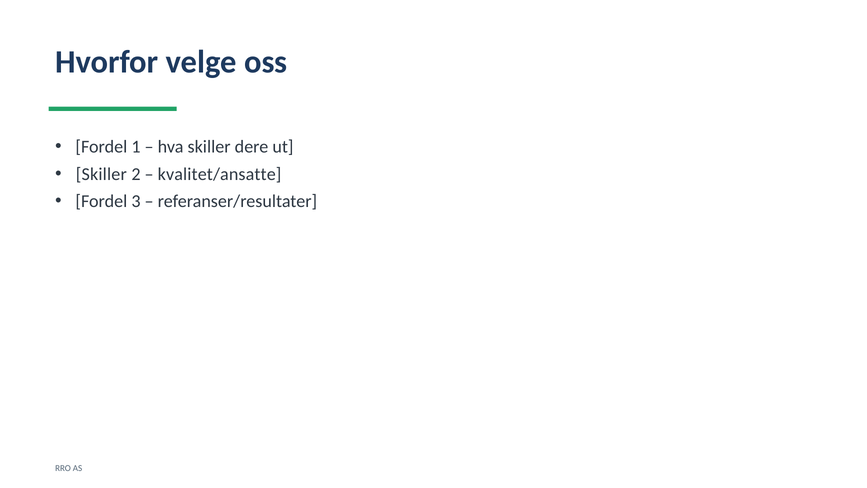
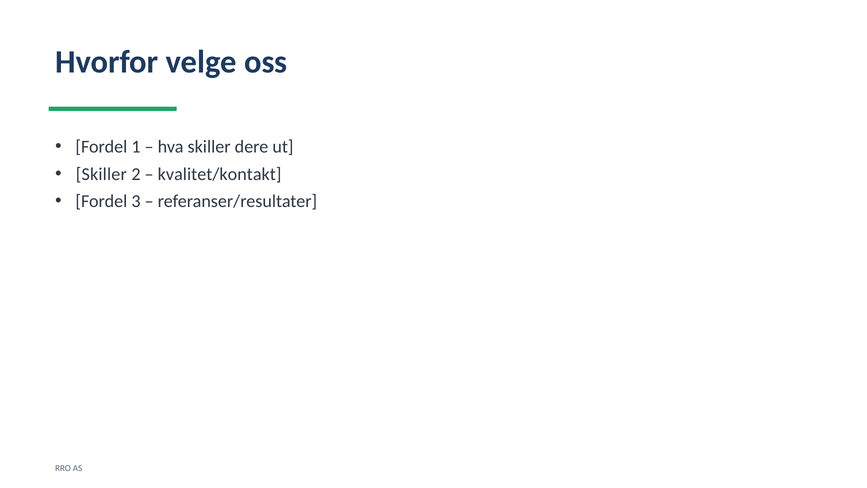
kvalitet/ansatte: kvalitet/ansatte -> kvalitet/kontakt
